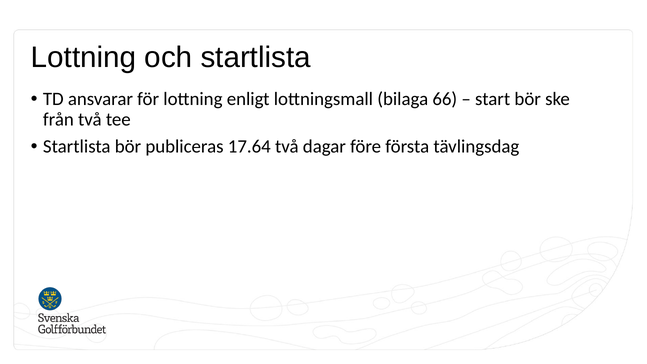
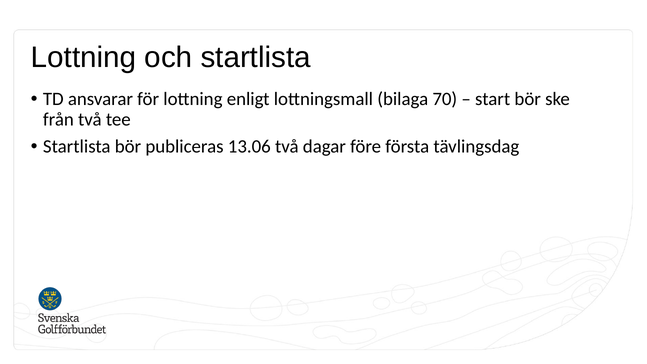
66: 66 -> 70
17.64: 17.64 -> 13.06
